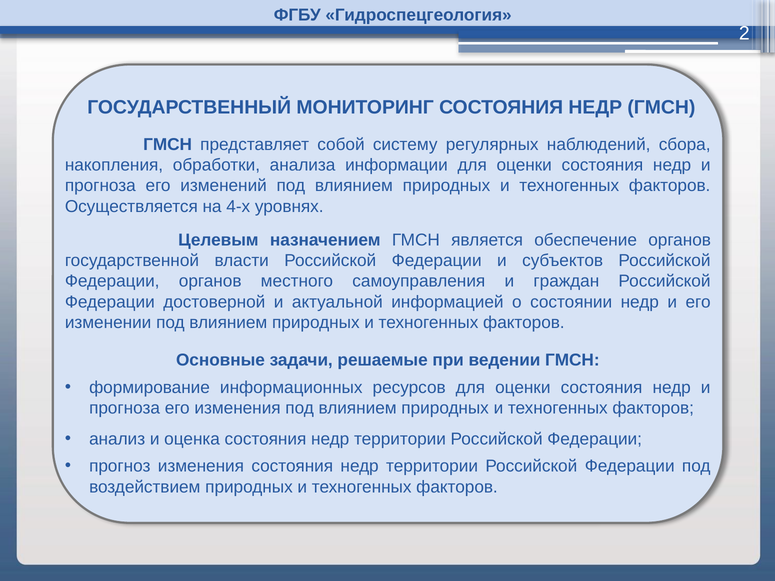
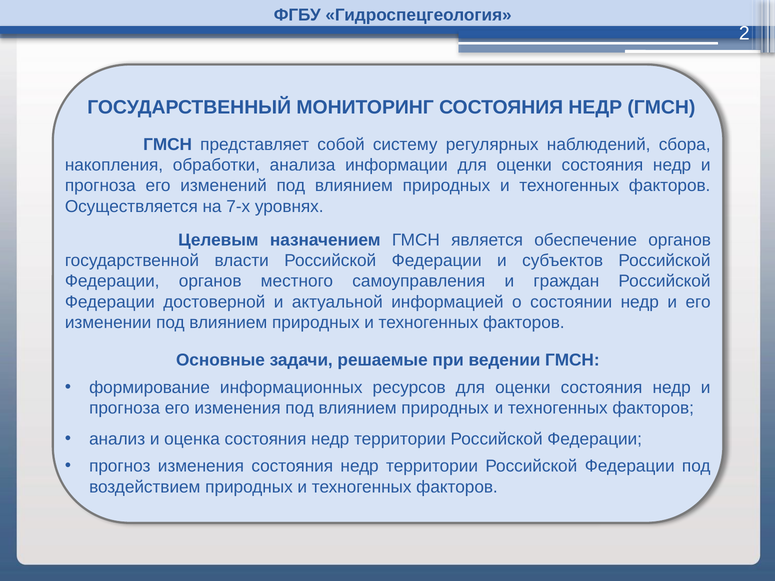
4-х: 4-х -> 7-х
